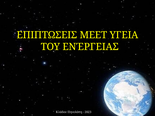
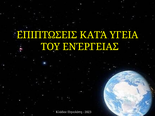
MEET: MEET -> ΚΑΤΆ
